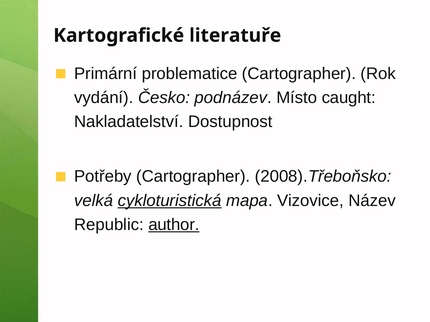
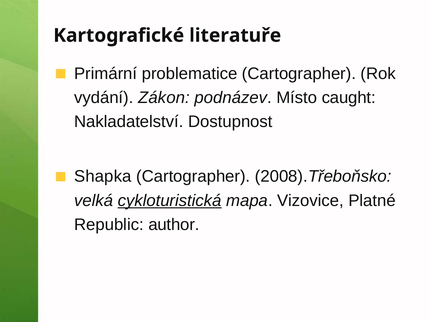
Česko: Česko -> Zákon
Potřeby: Potřeby -> Shapka
Název: Název -> Platné
author underline: present -> none
